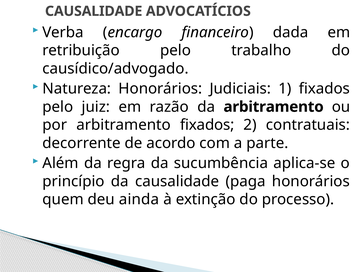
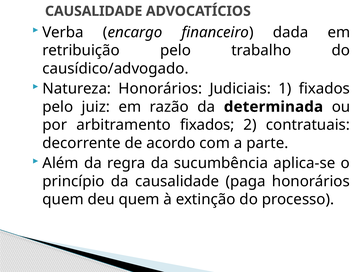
da arbitramento: arbitramento -> determinada
deu ainda: ainda -> quem
